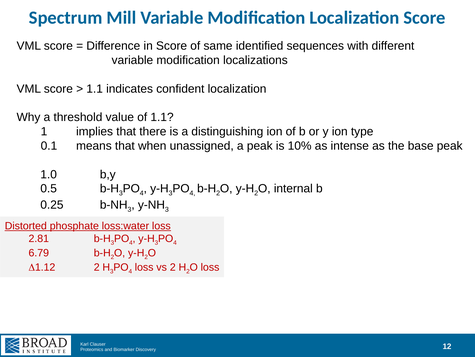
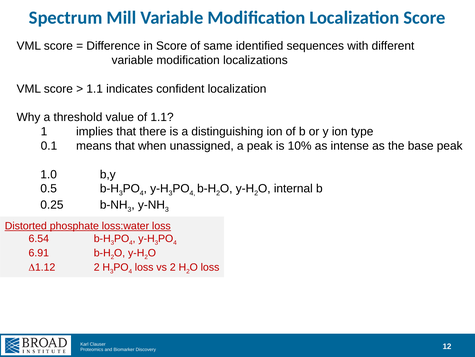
2.81: 2.81 -> 6.54
6.79: 6.79 -> 6.91
